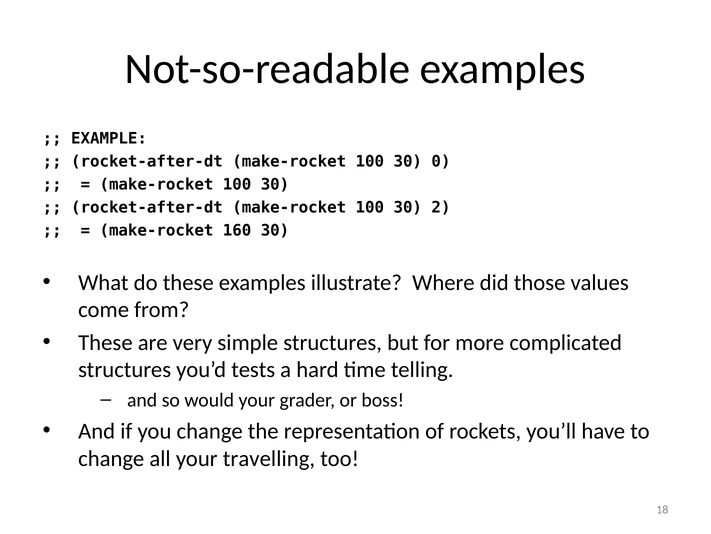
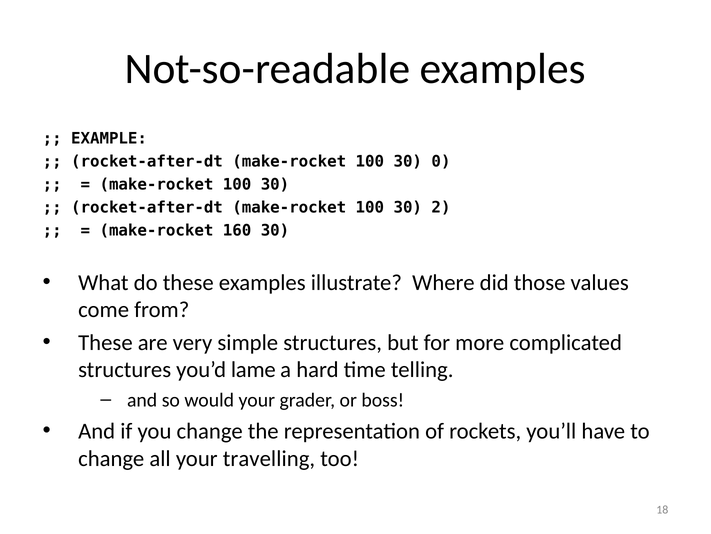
tests: tests -> lame
